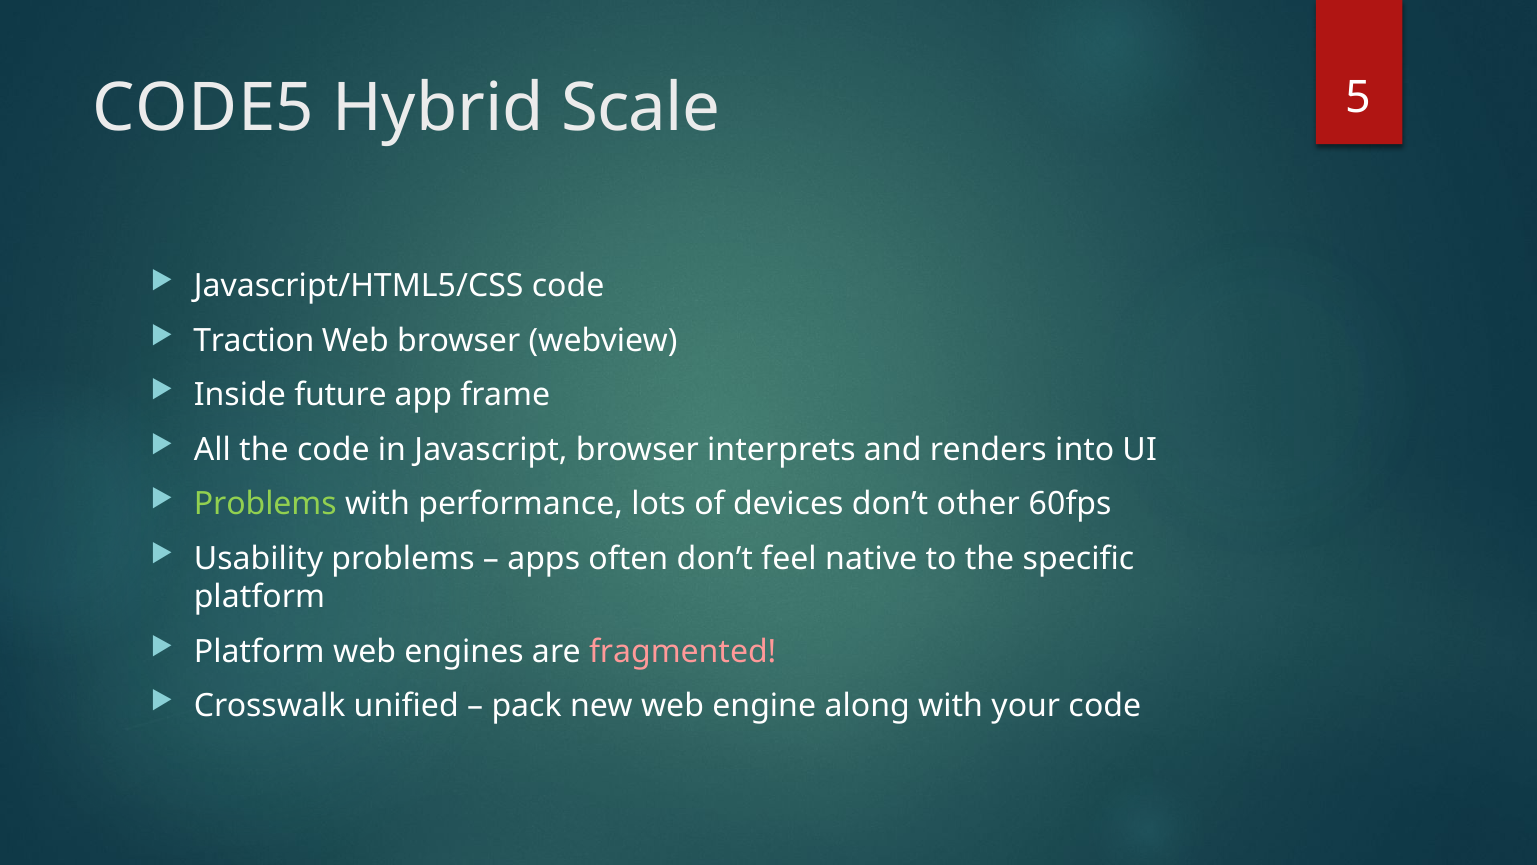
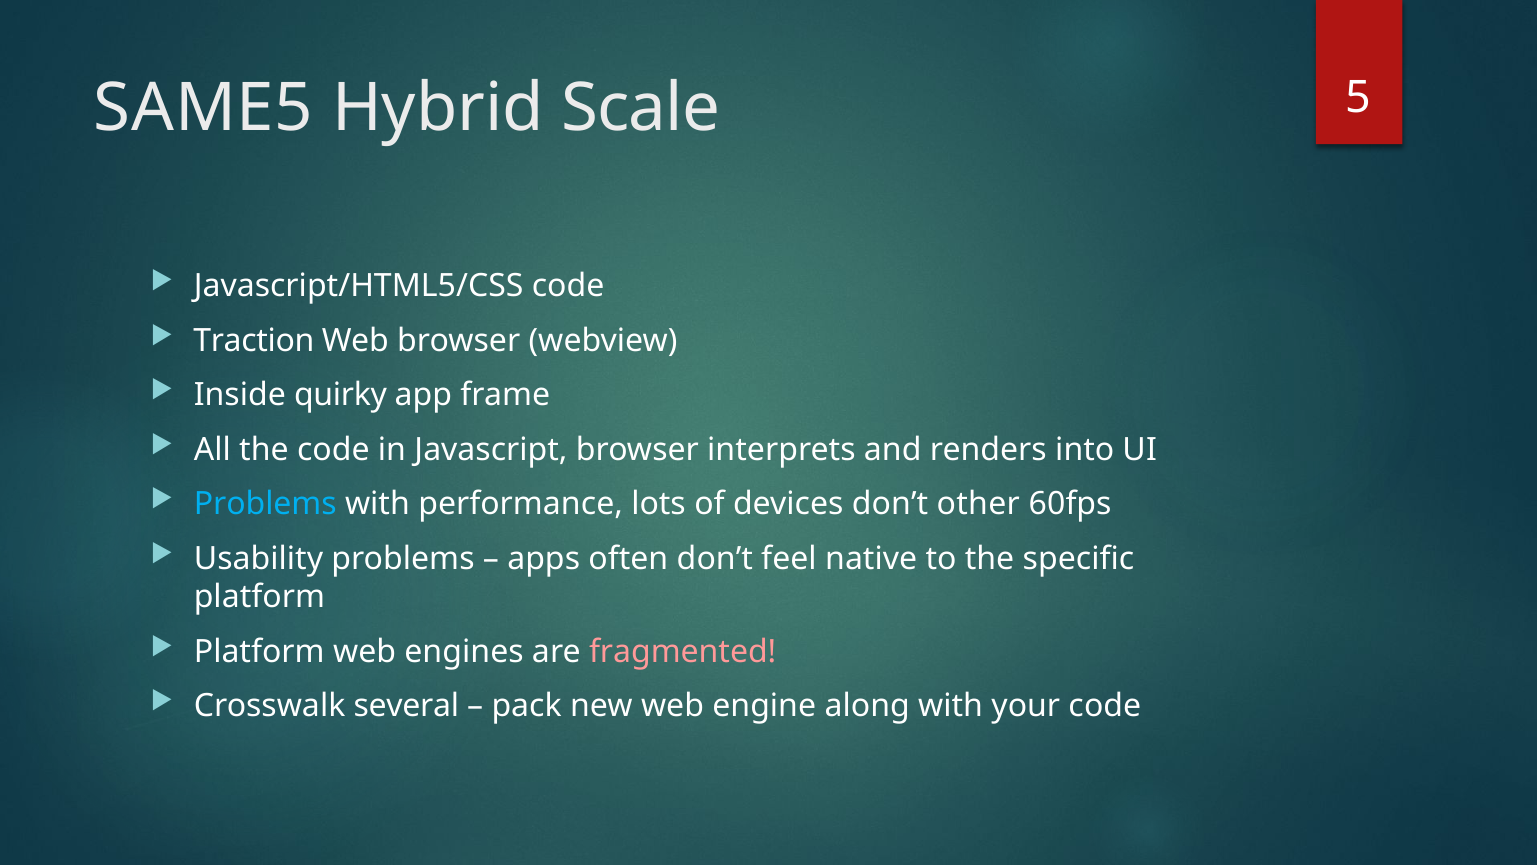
CODE5: CODE5 -> SAME5
future: future -> quirky
Problems at (265, 504) colour: light green -> light blue
unified: unified -> several
